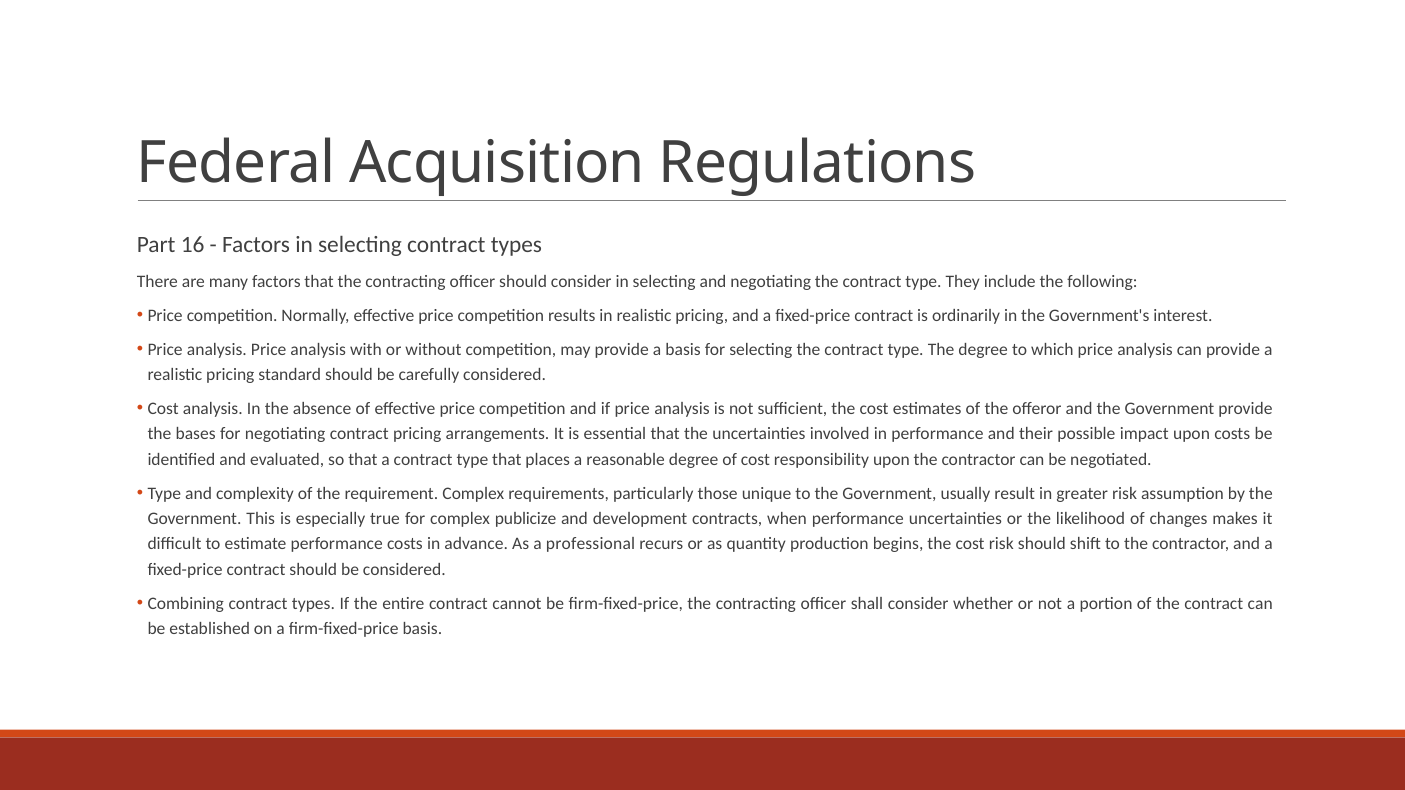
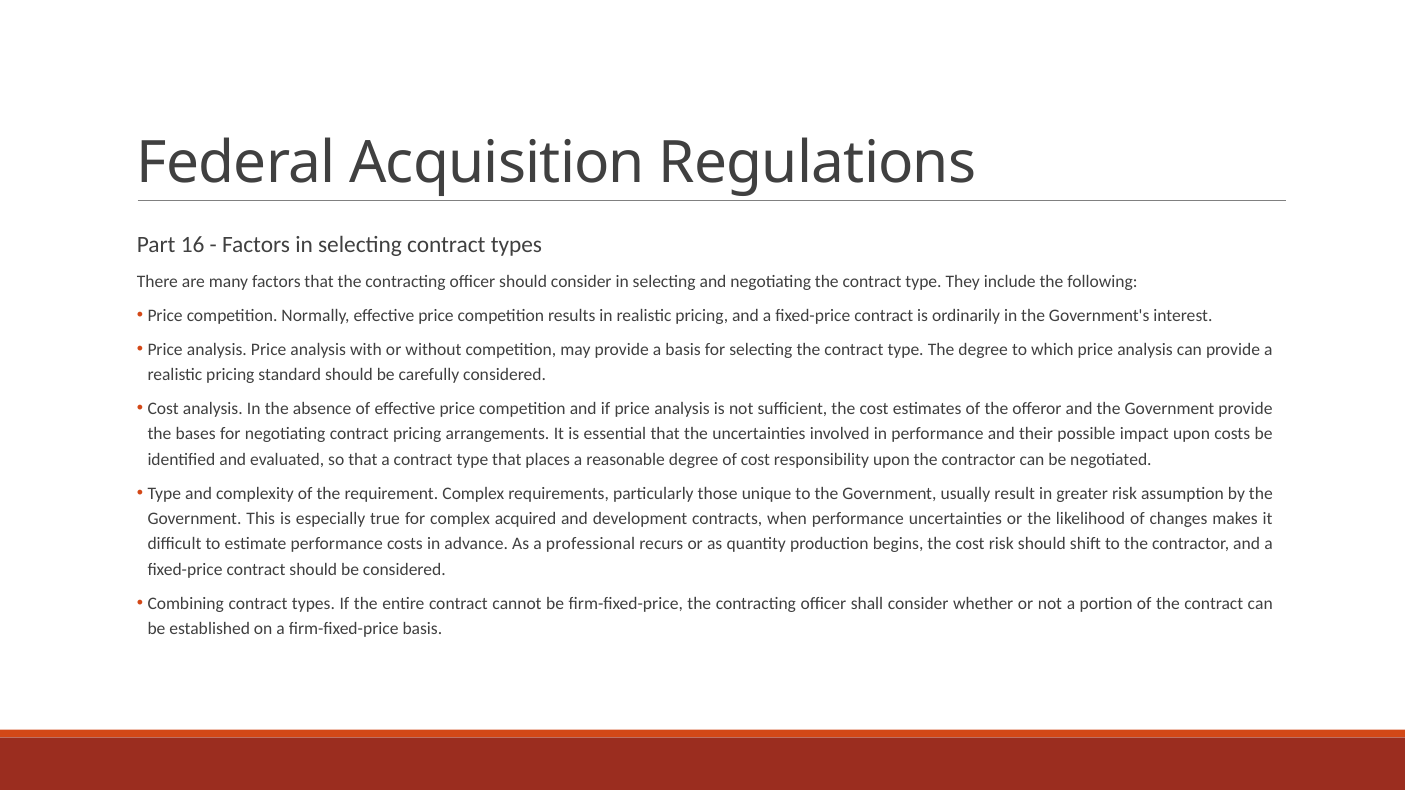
publicize: publicize -> acquired
